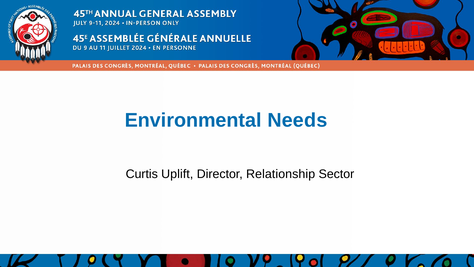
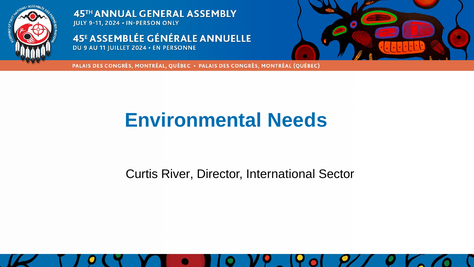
Uplift: Uplift -> River
Relationship: Relationship -> International
